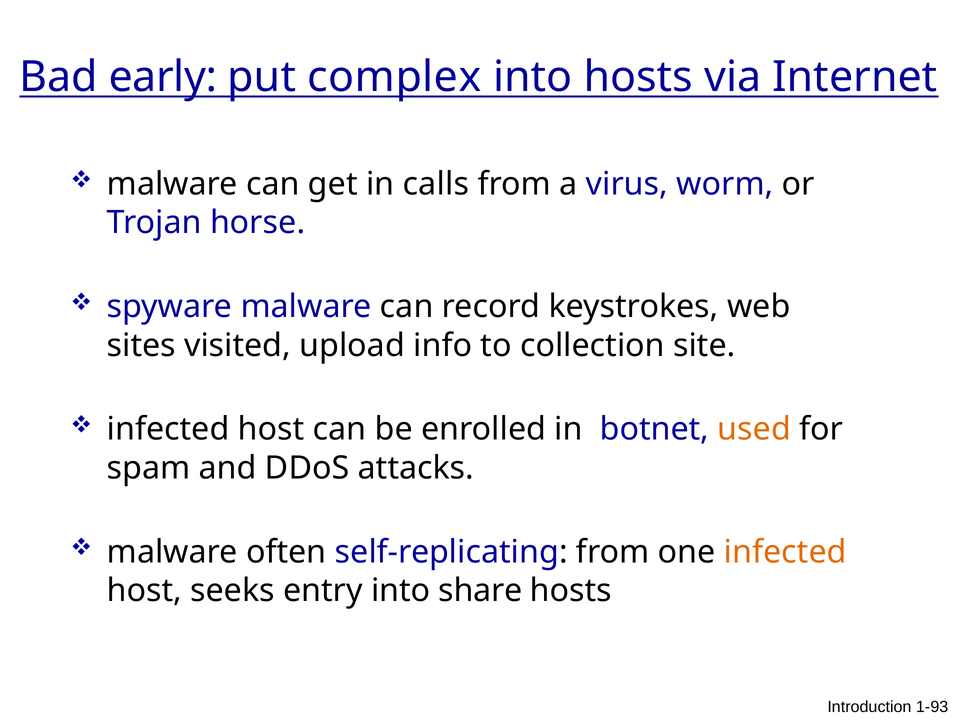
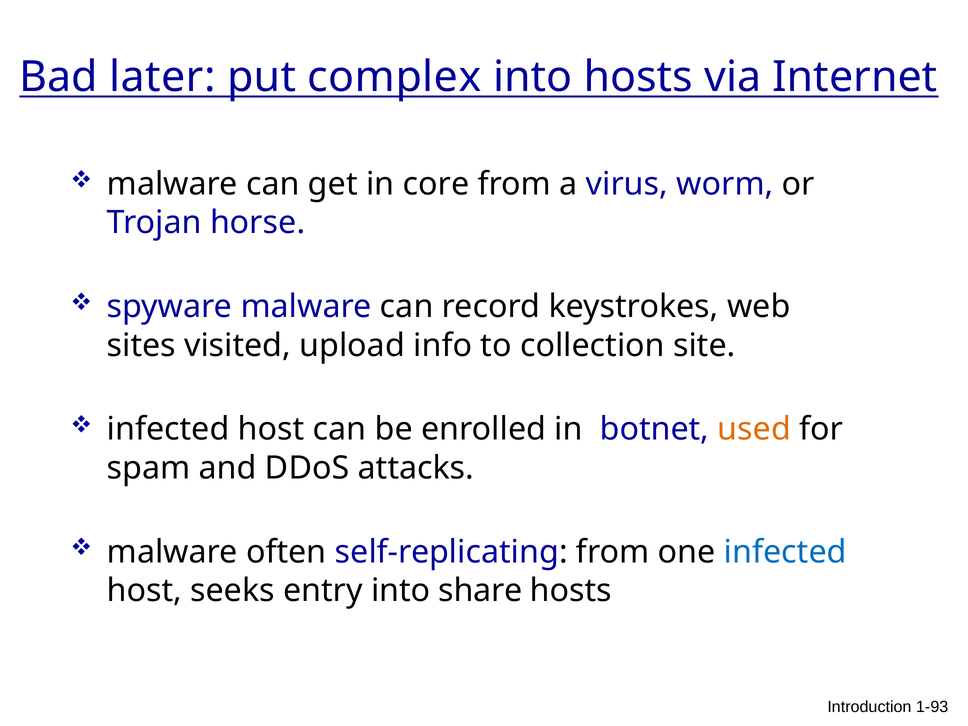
early: early -> later
calls: calls -> core
infected at (785, 552) colour: orange -> blue
